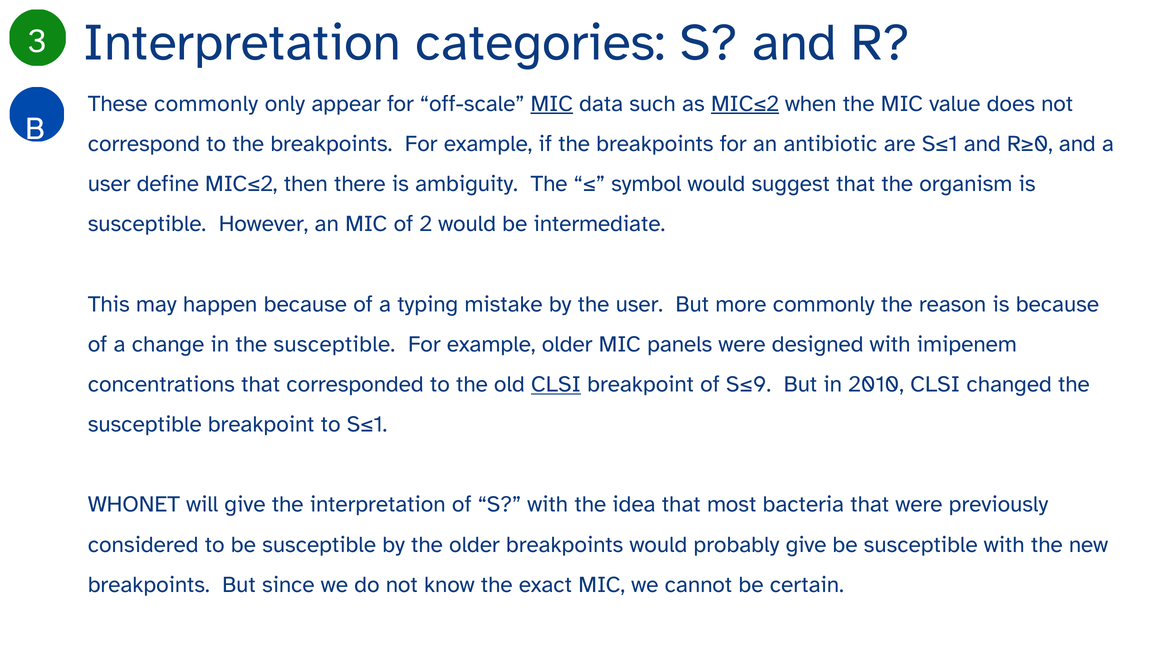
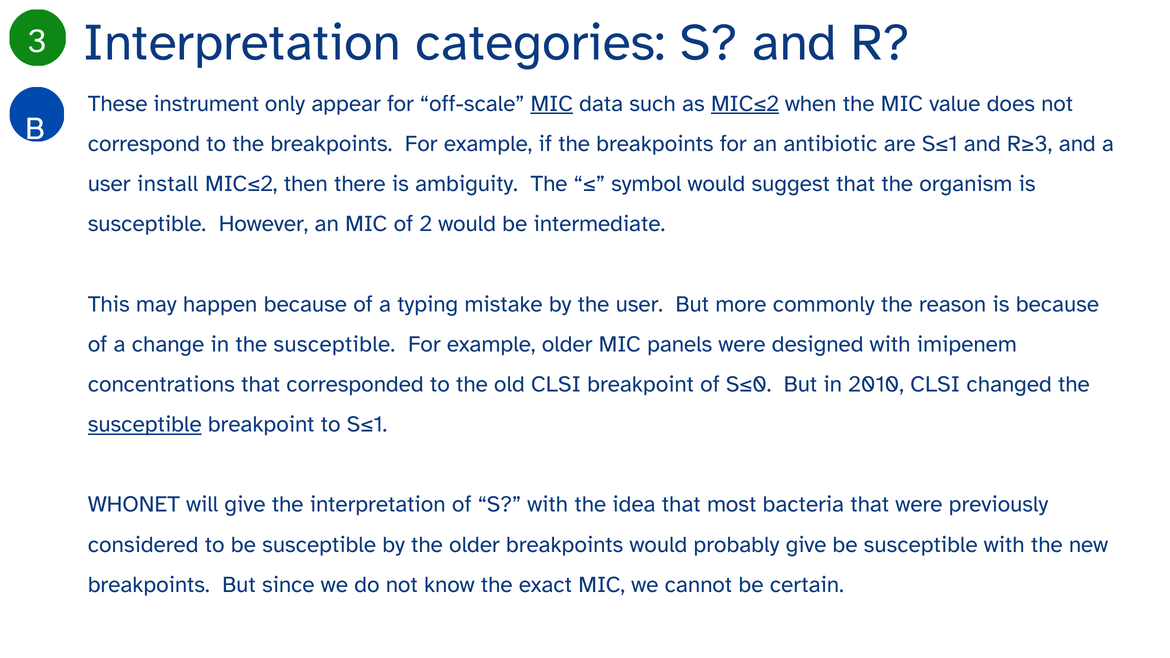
These commonly: commonly -> instrument
R≥0: R≥0 -> R≥3
define: define -> install
CLSI at (556, 384) underline: present -> none
S≤9: S≤9 -> S≤0
susceptible at (145, 424) underline: none -> present
